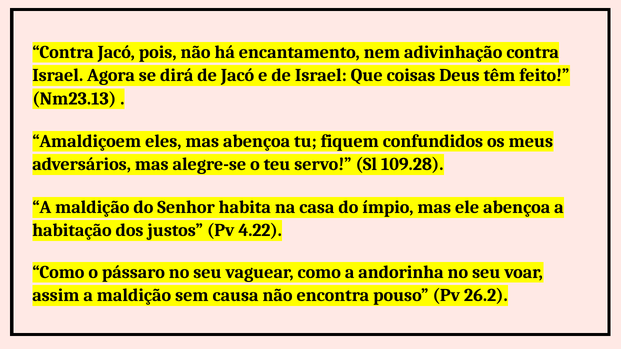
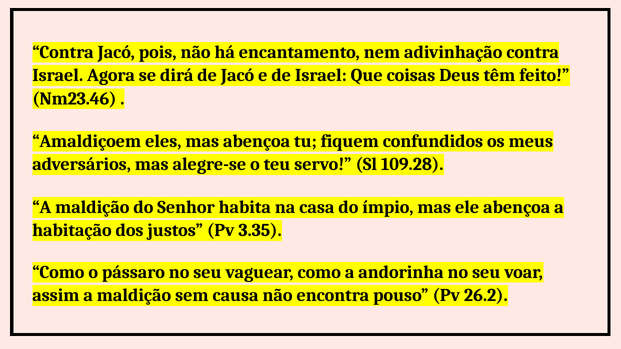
Nm23.13: Nm23.13 -> Nm23.46
4.22: 4.22 -> 3.35
